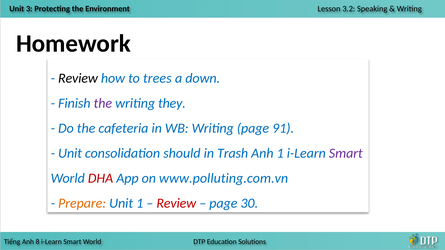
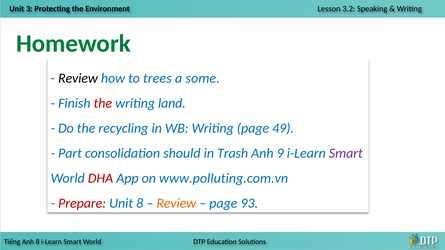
Homework colour: black -> green
down: down -> some
the at (103, 103) colour: purple -> red
they: they -> land
cafeteria: cafeteria -> recycling
91: 91 -> 49
Unit at (70, 153): Unit -> Part
Anh 1: 1 -> 9
Prepare colour: orange -> red
Unit 1: 1 -> 8
Review at (176, 203) colour: red -> orange
30: 30 -> 93
